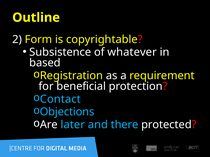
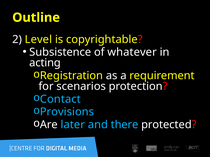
Form: Form -> Level
based: based -> acting
beneficial: beneficial -> scenarios
Objections: Objections -> Provisions
